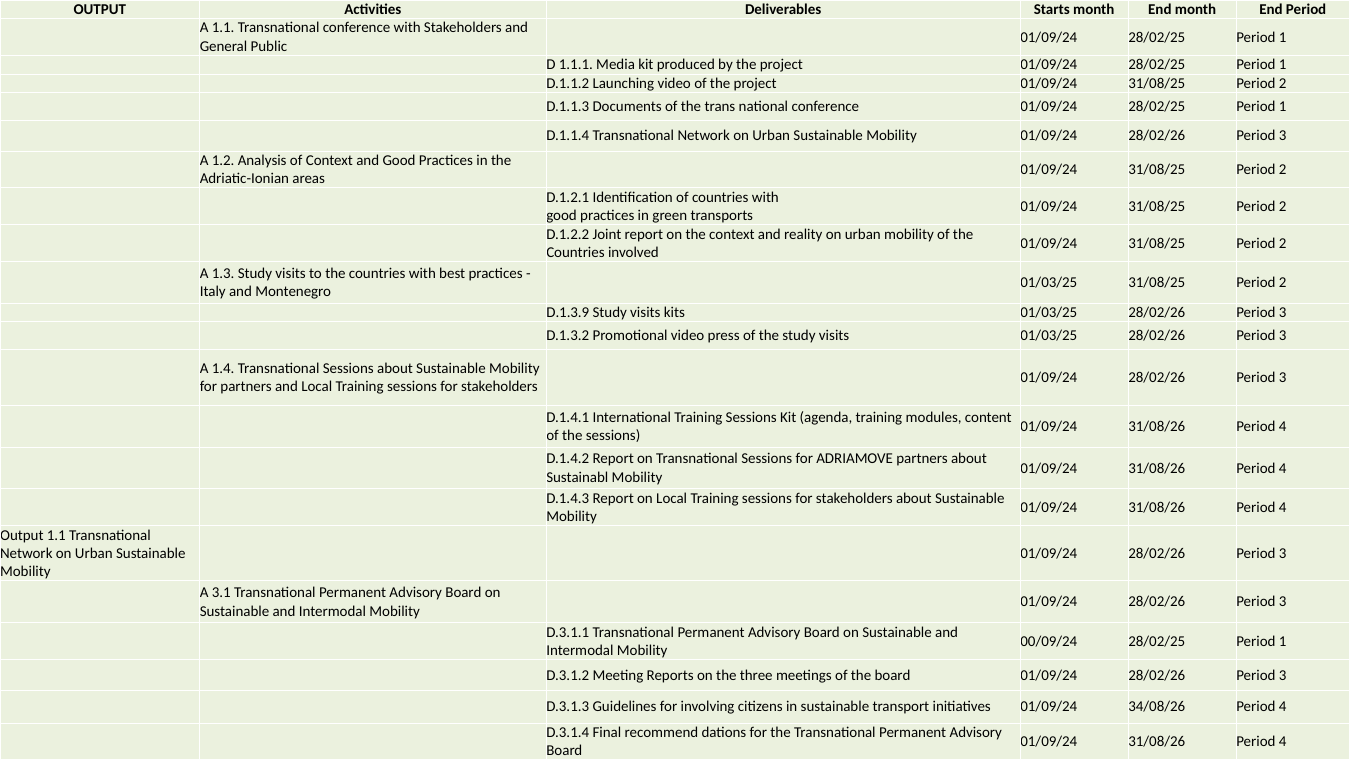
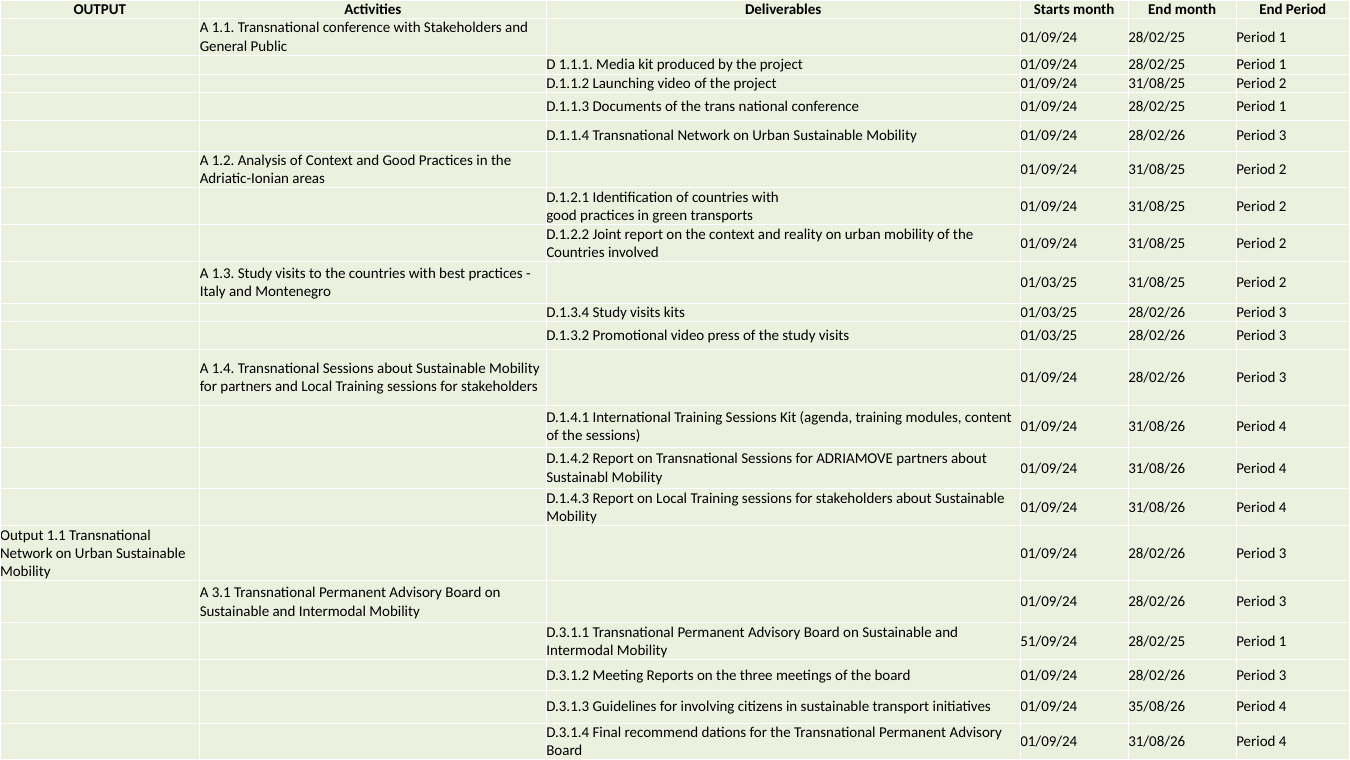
D.1.3.9: D.1.3.9 -> D.1.3.4
00/09/24: 00/09/24 -> 51/09/24
34/08/26: 34/08/26 -> 35/08/26
